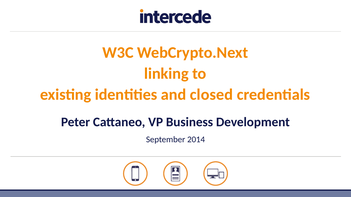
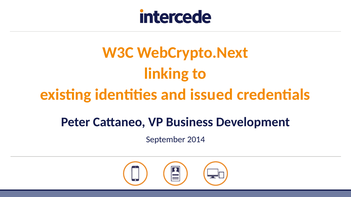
closed: closed -> issued
